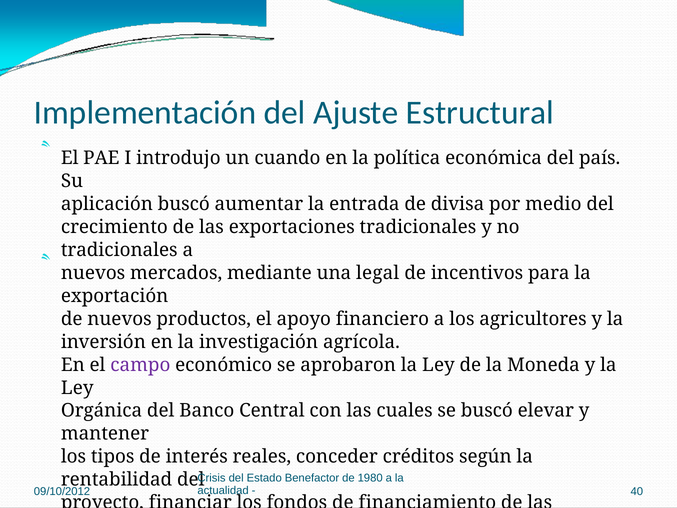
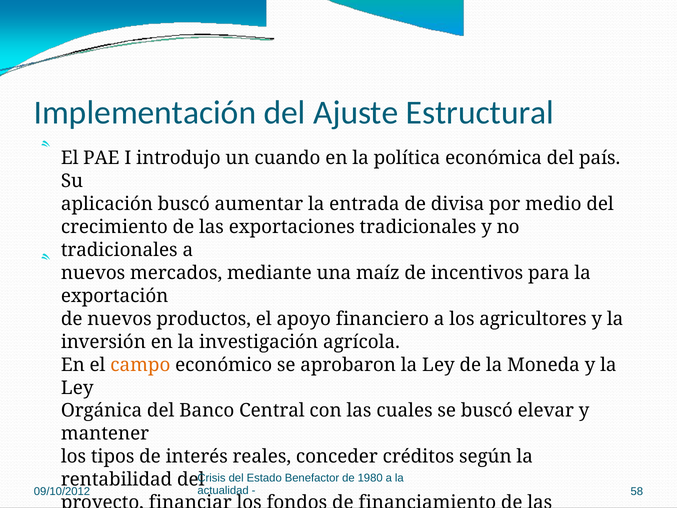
legal: legal -> maíz
campo at (140, 365) colour: purple -> orange
40: 40 -> 58
